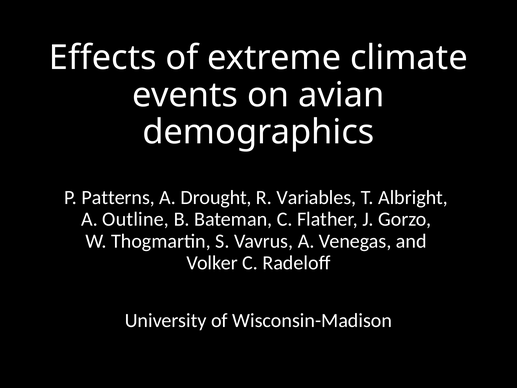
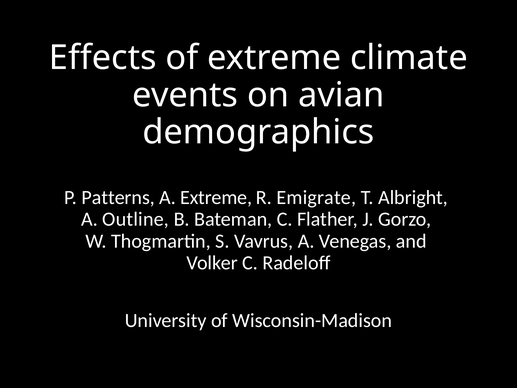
A Drought: Drought -> Extreme
Variables: Variables -> Emigrate
